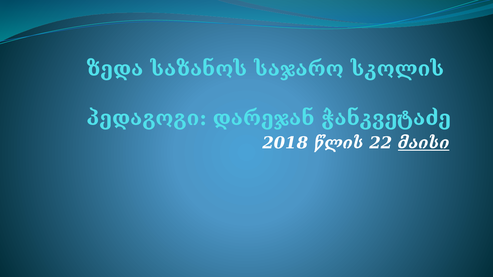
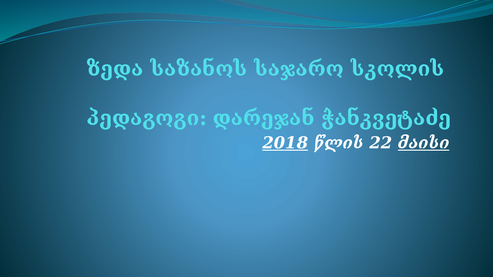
2018 underline: none -> present
